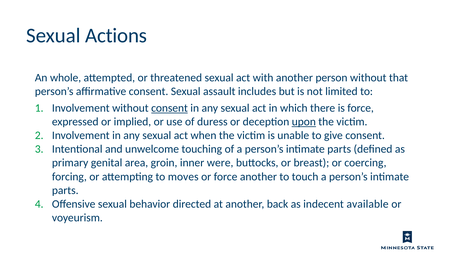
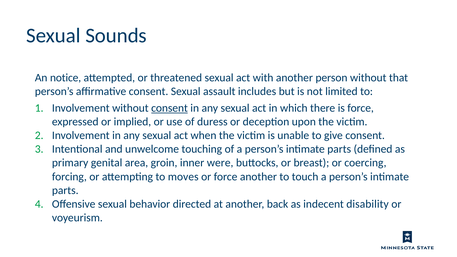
Actions: Actions -> Sounds
whole: whole -> notice
upon underline: present -> none
available: available -> disability
